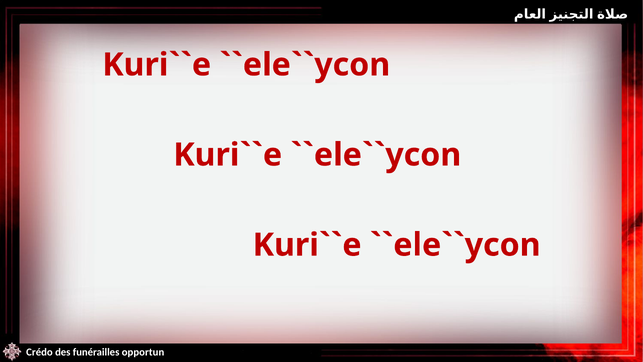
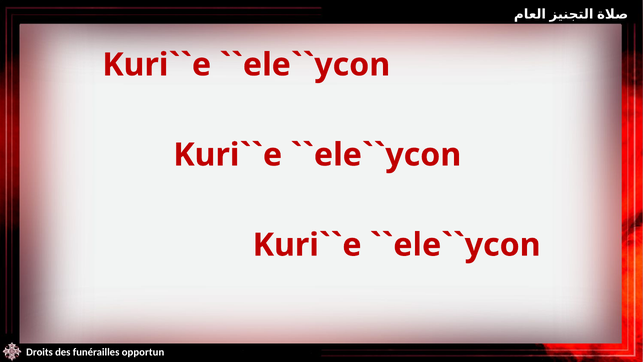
Crédo: Crédo -> Droits
